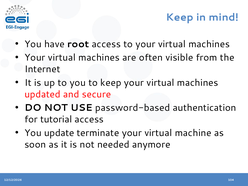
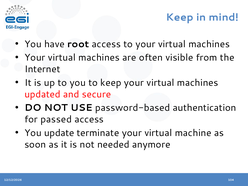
tutorial: tutorial -> passed
